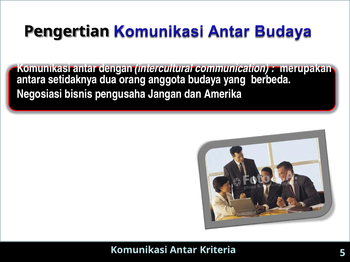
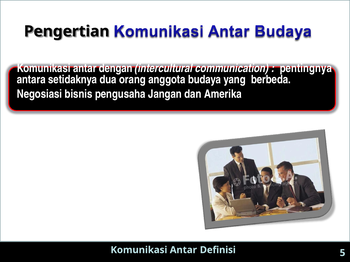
merupakan: merupakan -> pentingnya
Kriteria: Kriteria -> Definisi
